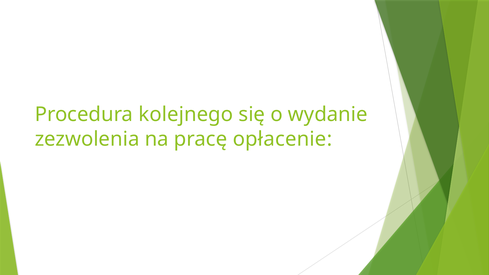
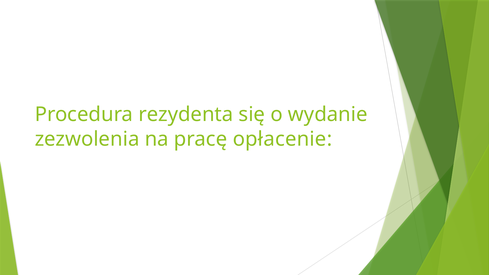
kolejnego: kolejnego -> rezydenta
